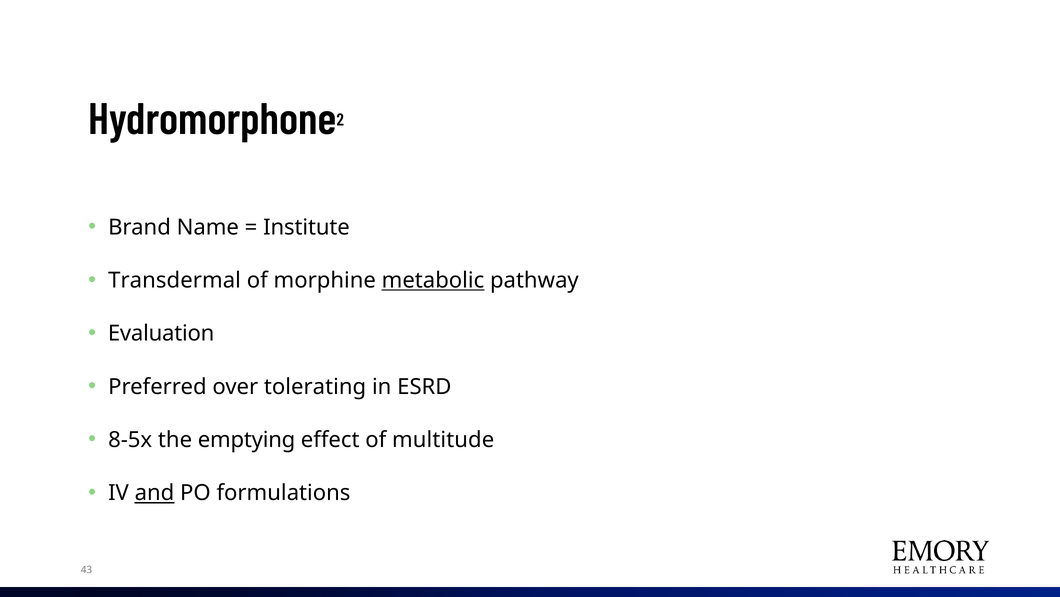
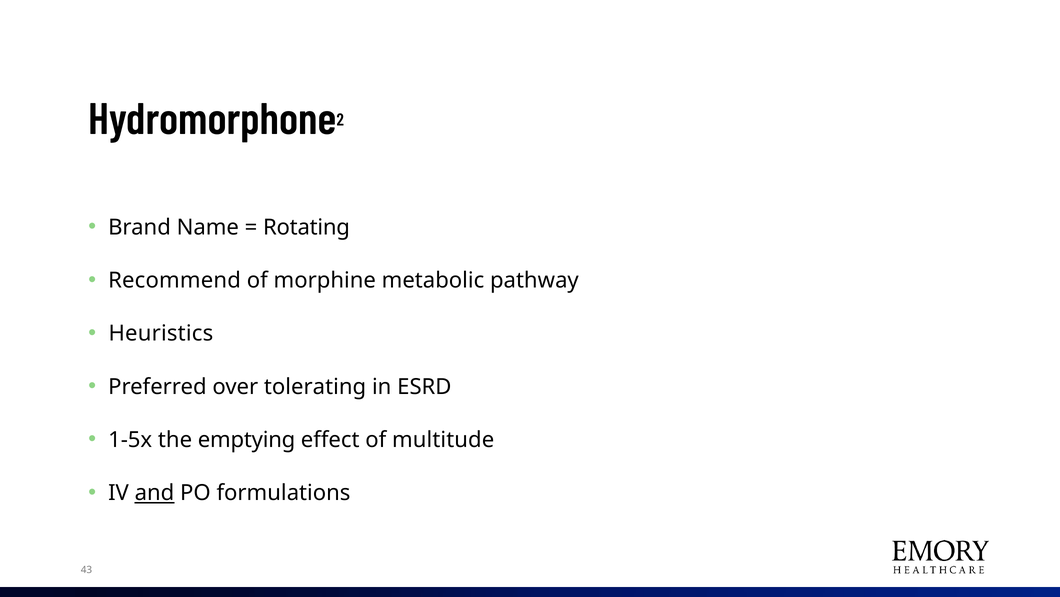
Institute: Institute -> Rotating
Transdermal: Transdermal -> Recommend
metabolic underline: present -> none
Evaluation: Evaluation -> Heuristics
8-5x: 8-5x -> 1-5x
